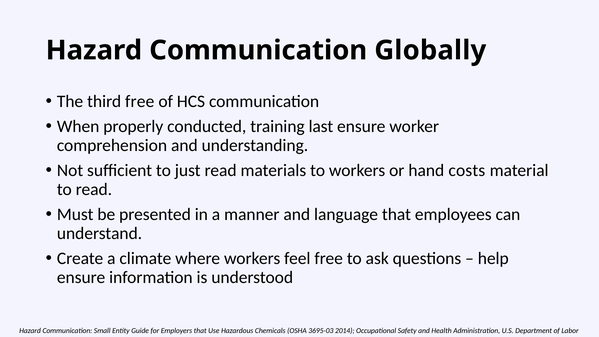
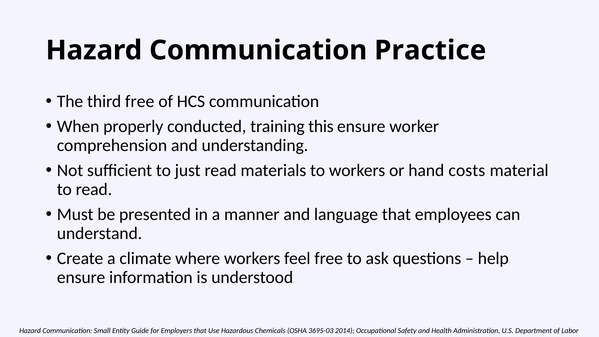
Globally: Globally -> Practice
last: last -> this
